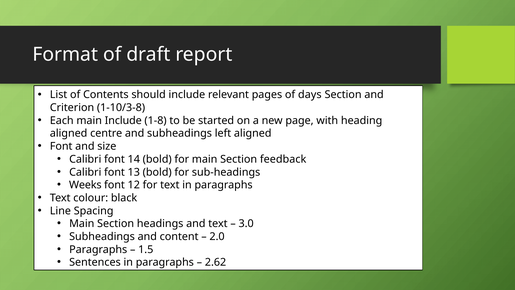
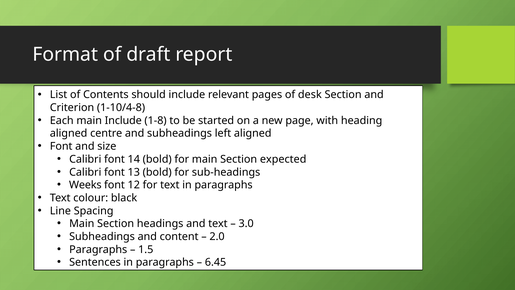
days: days -> desk
1-10/3-8: 1-10/3-8 -> 1-10/4-8
feedback: feedback -> expected
2.62: 2.62 -> 6.45
